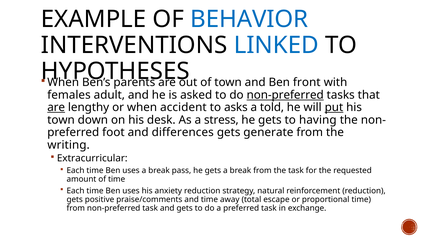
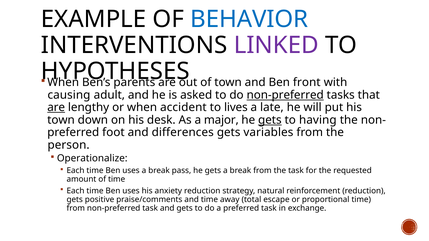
LINKED colour: blue -> purple
females: females -> causing
asks: asks -> lives
told: told -> late
put underline: present -> none
stress: stress -> major
gets at (270, 120) underline: none -> present
generate: generate -> variables
writing: writing -> person
Extracurricular: Extracurricular -> Operationalize
